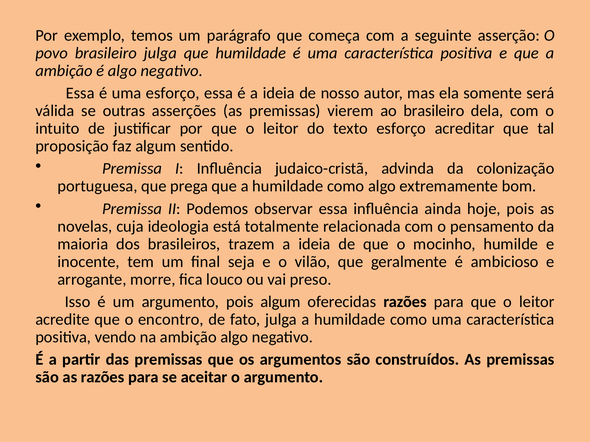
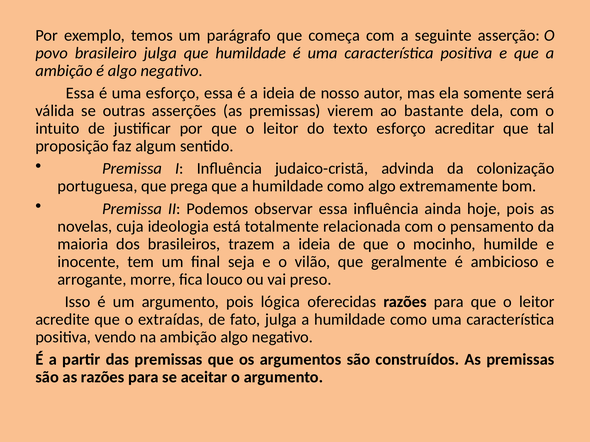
ao brasileiro: brasileiro -> bastante
pois algum: algum -> lógica
encontro: encontro -> extraídas
